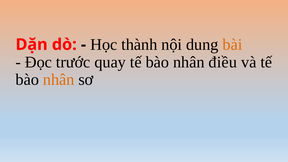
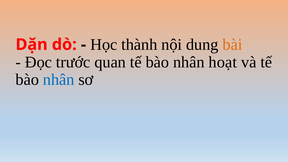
quay: quay -> quan
điều: điều -> hoạt
nhân at (59, 80) colour: orange -> blue
